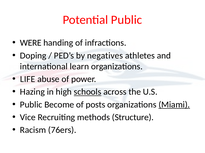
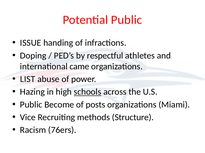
WERE: WERE -> ISSUE
negatives: negatives -> respectful
learn: learn -> came
LIFE: LIFE -> LIST
Miami underline: present -> none
